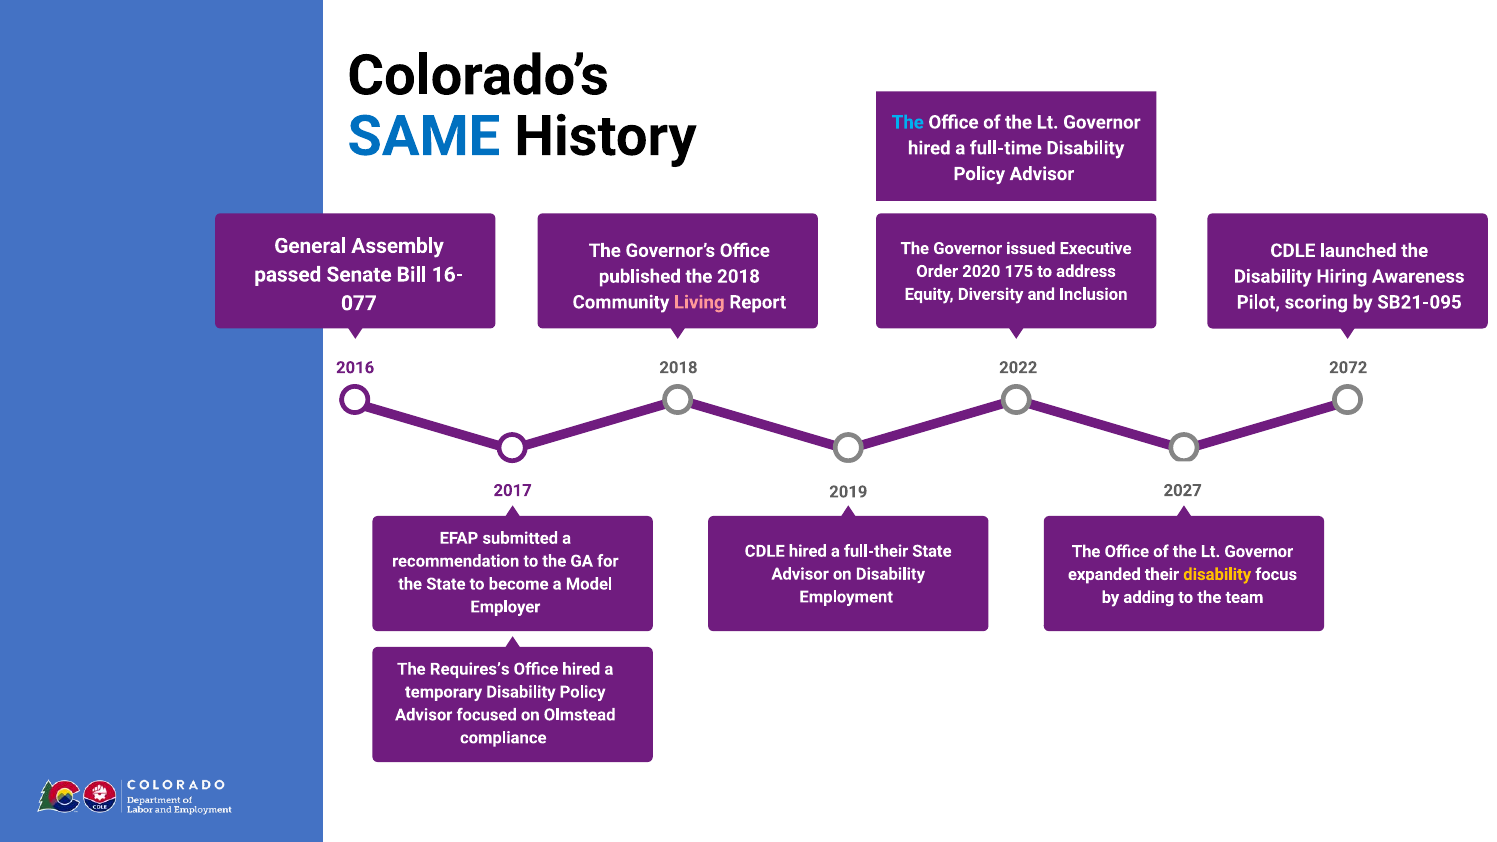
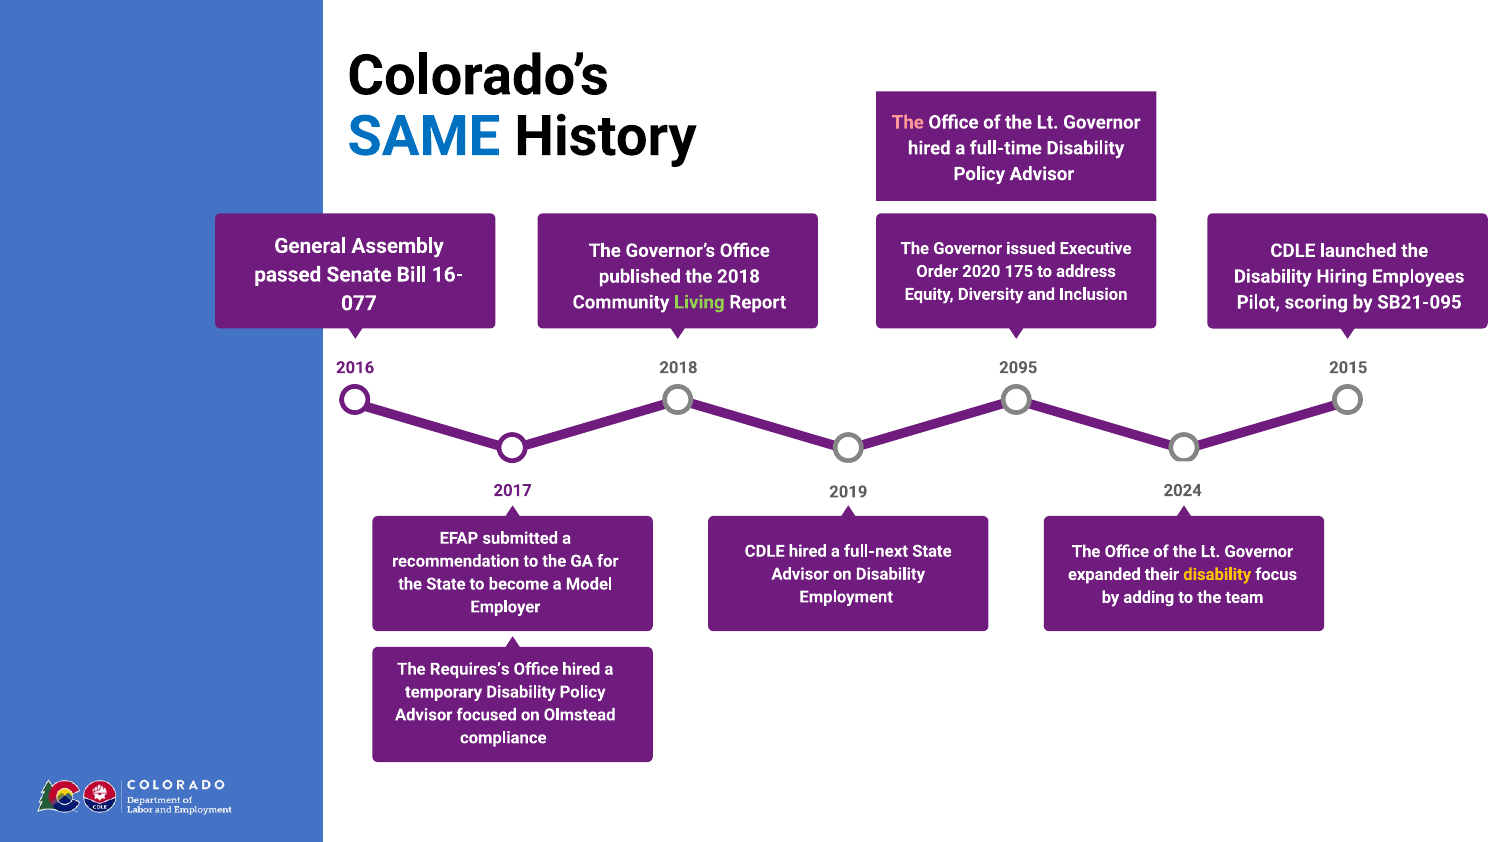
The at (908, 122) colour: light blue -> pink
Awareness: Awareness -> Employees
Living colour: pink -> light green
2022: 2022 -> 2095
2072: 2072 -> 2015
2027: 2027 -> 2024
full-their: full-their -> full-next
